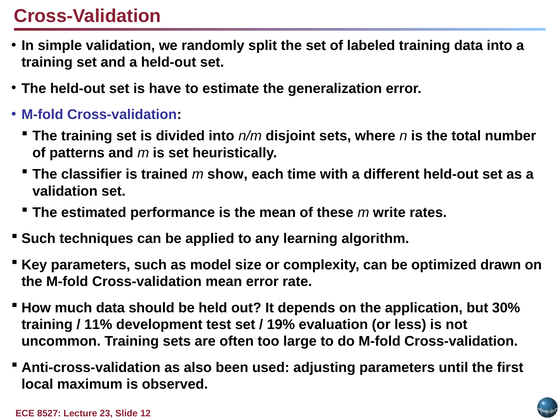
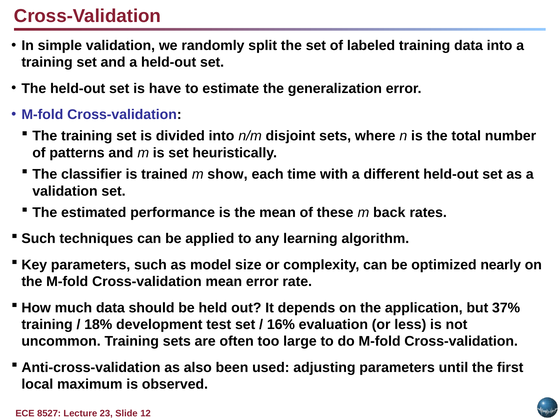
write: write -> back
drawn: drawn -> nearly
30%: 30% -> 37%
11%: 11% -> 18%
19%: 19% -> 16%
